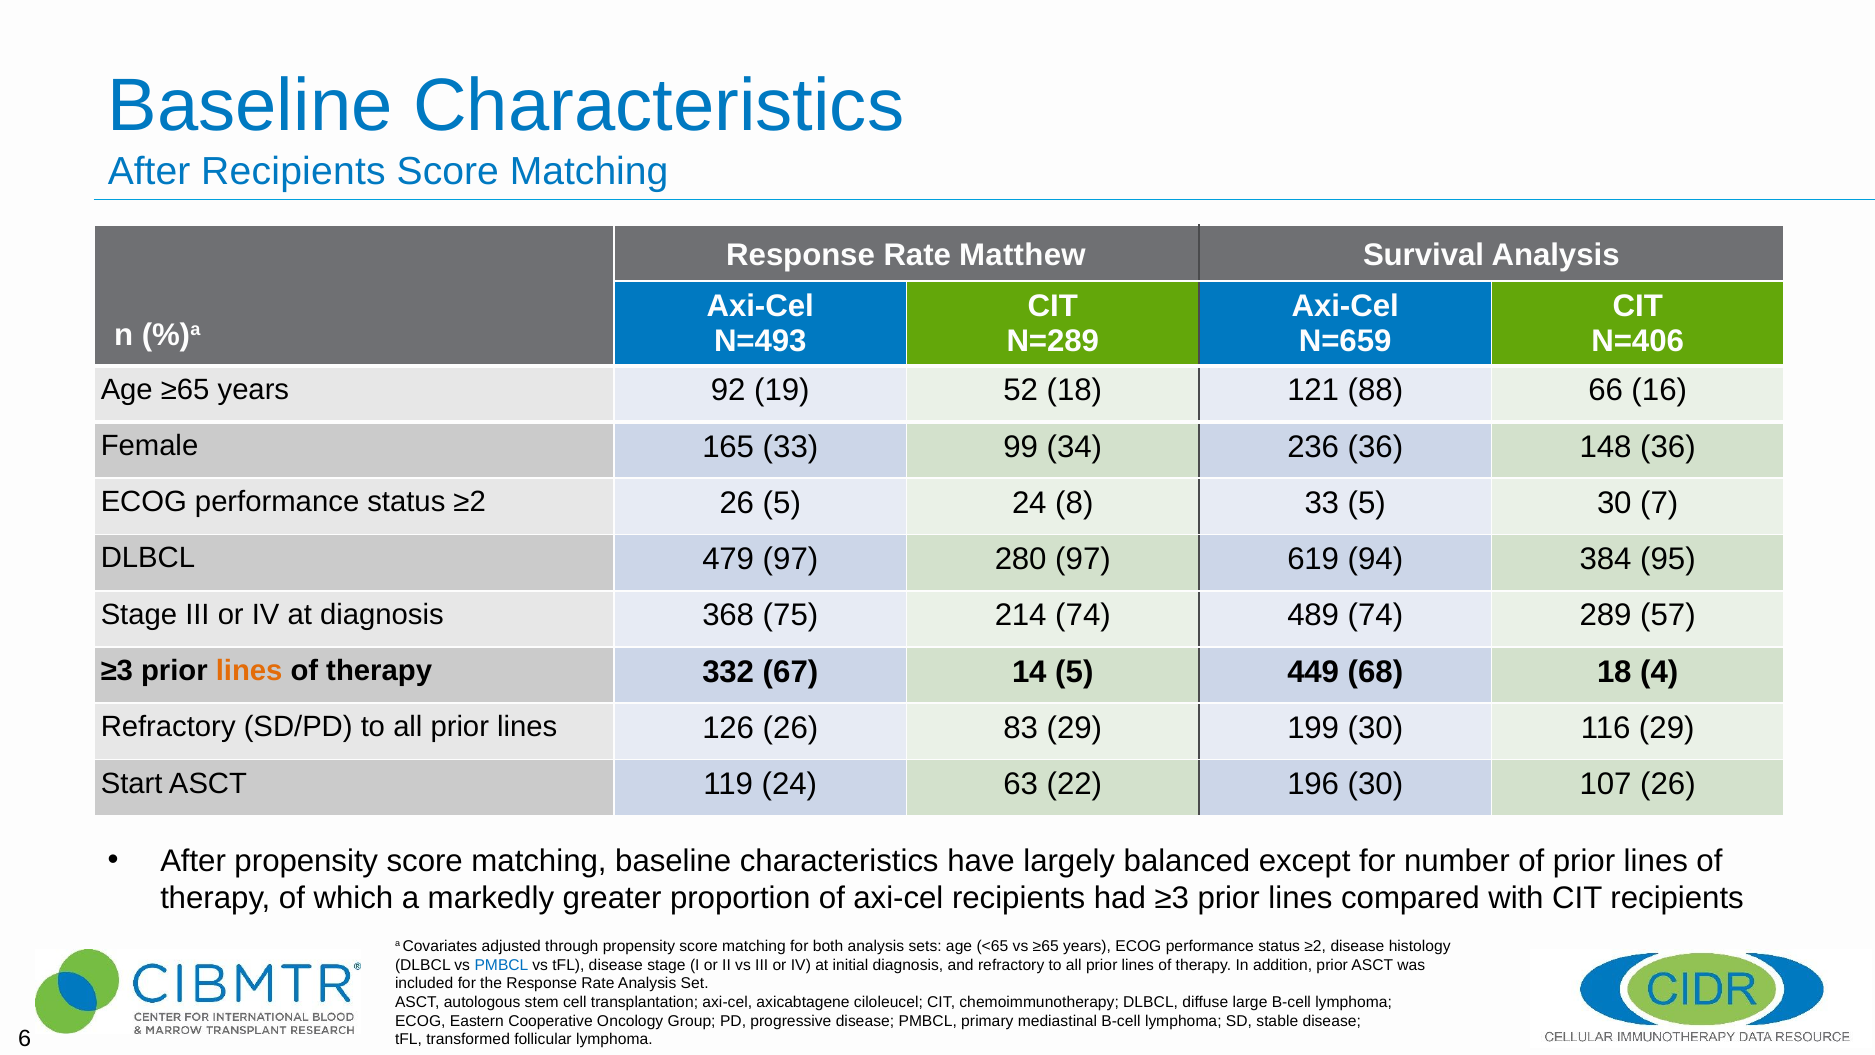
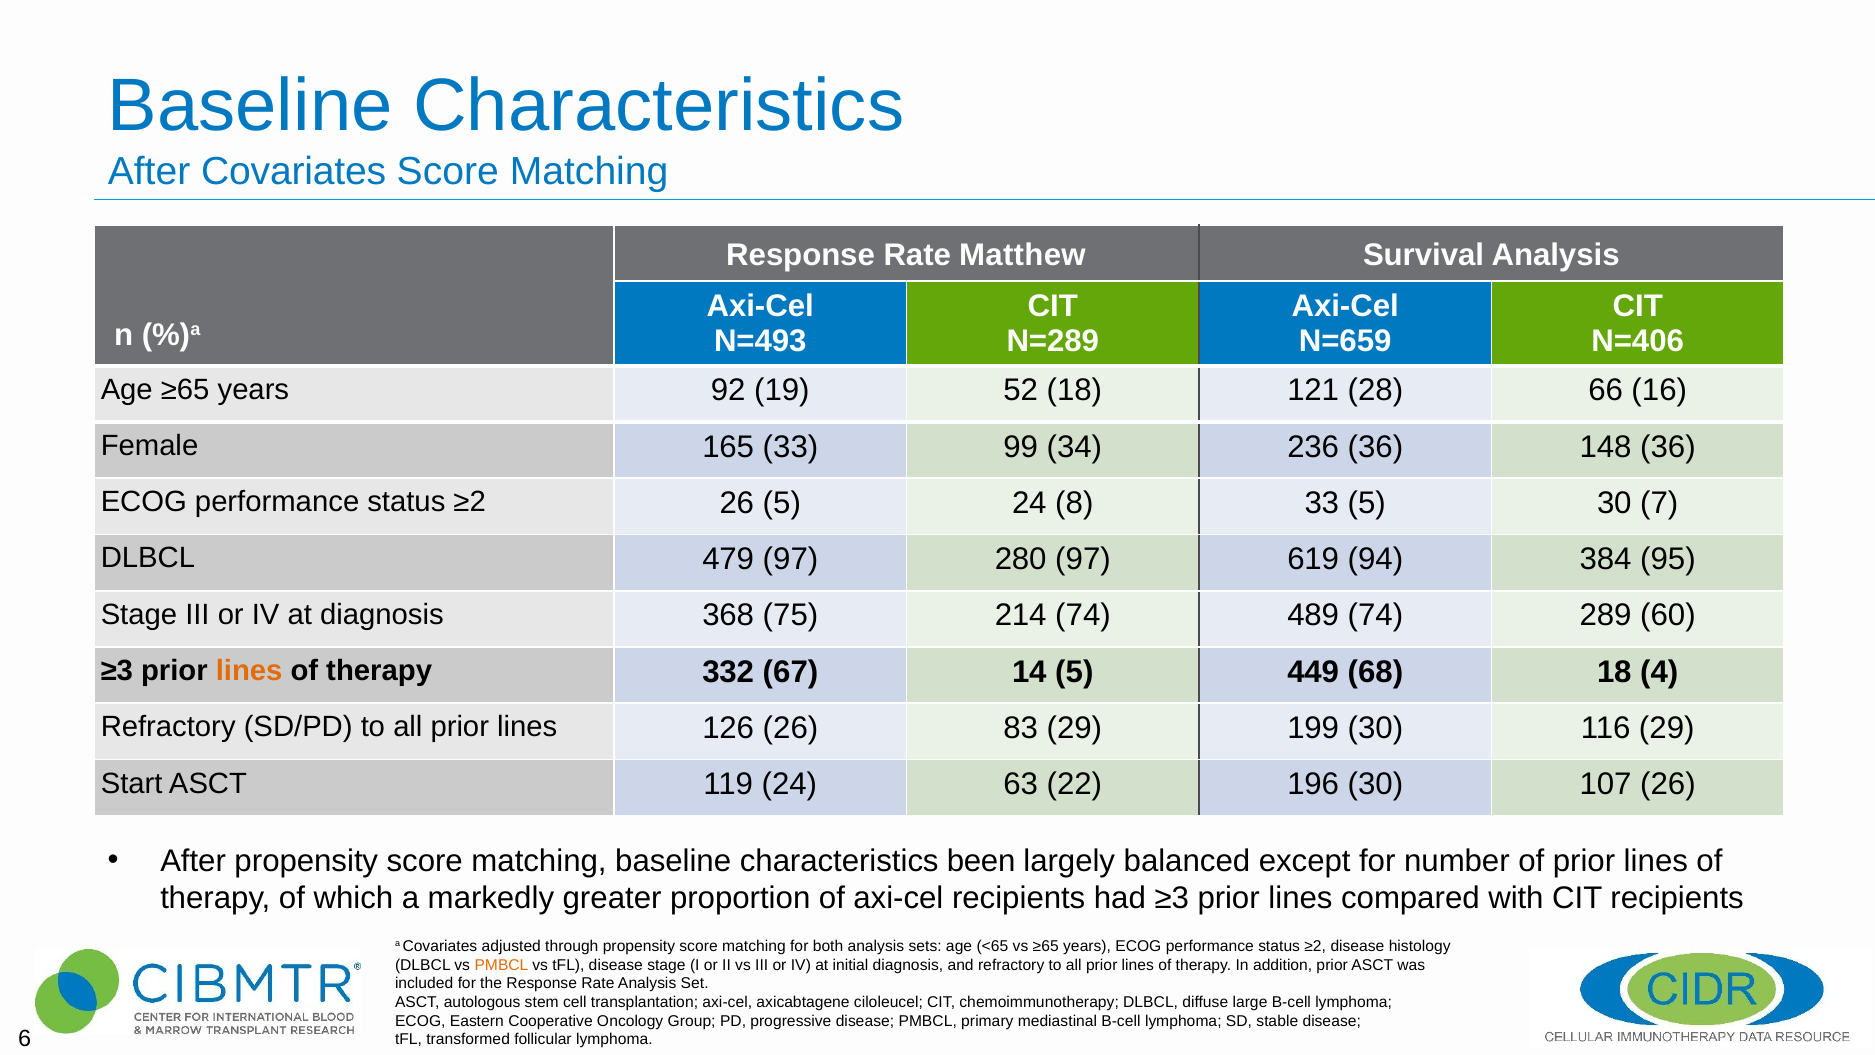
After Recipients: Recipients -> Covariates
88: 88 -> 28
57: 57 -> 60
have: have -> been
PMBCL at (501, 965) colour: blue -> orange
